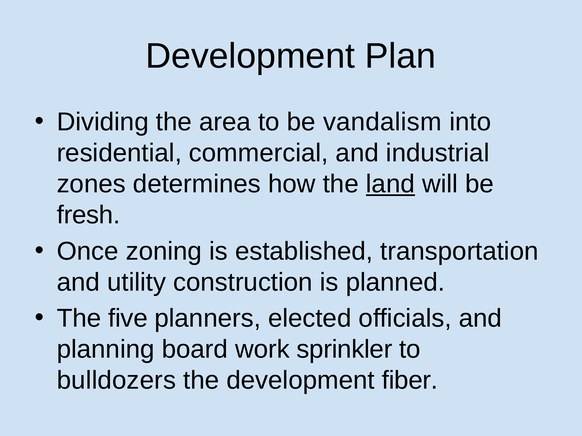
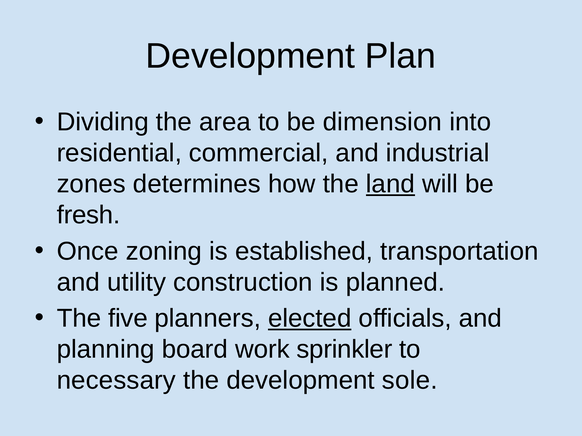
vandalism: vandalism -> dimension
elected underline: none -> present
bulldozers: bulldozers -> necessary
fiber: fiber -> sole
